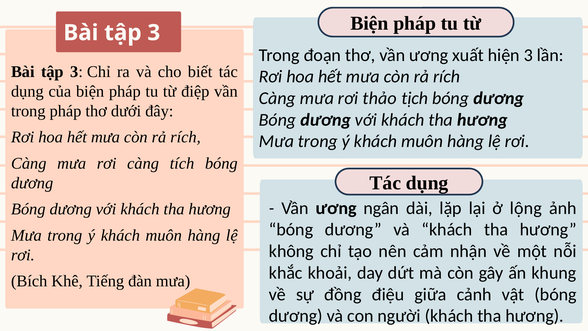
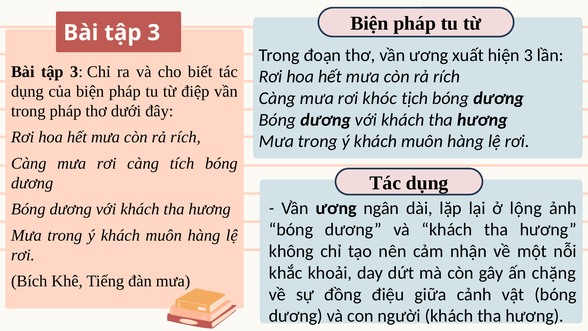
thảo: thảo -> khóc
khung: khung -> chặng
